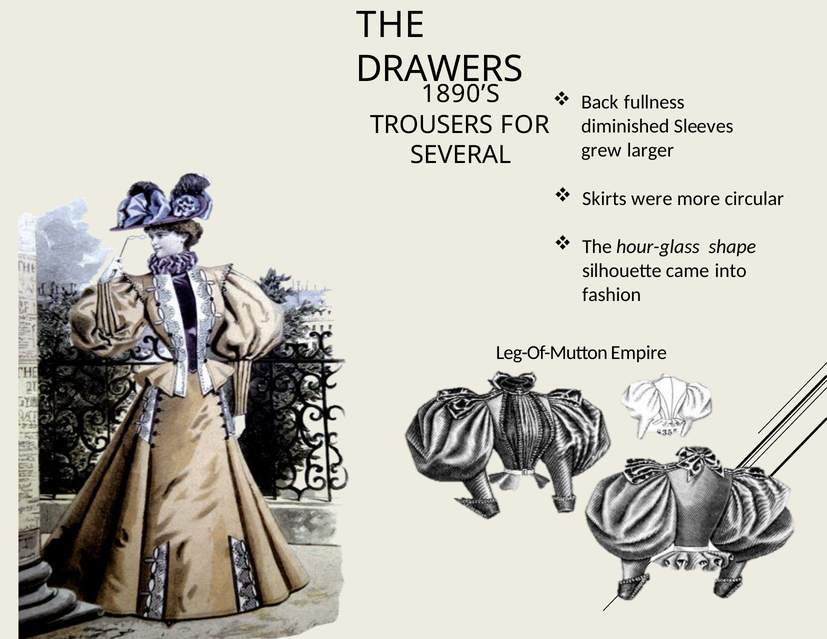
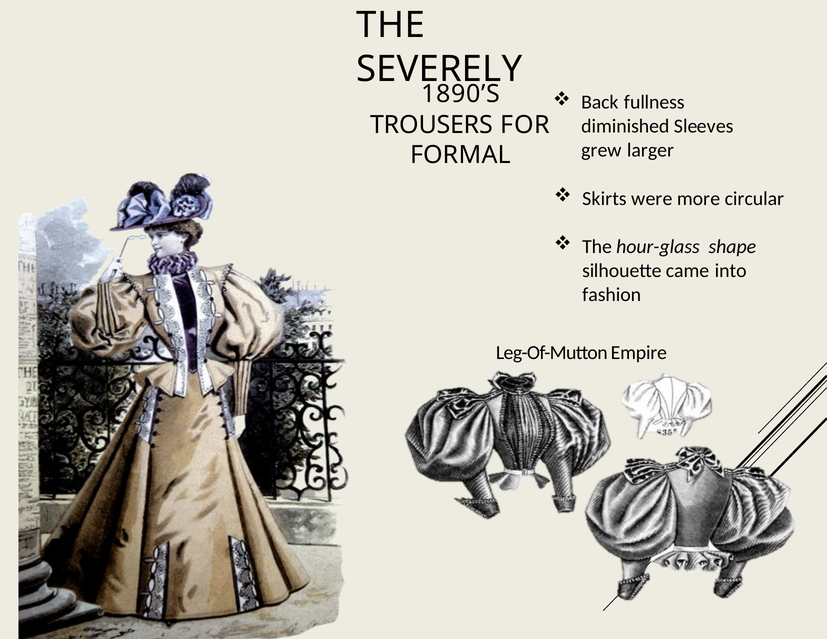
DRAWERS: DRAWERS -> SEVERELY
SEVERAL: SEVERAL -> FORMAL
